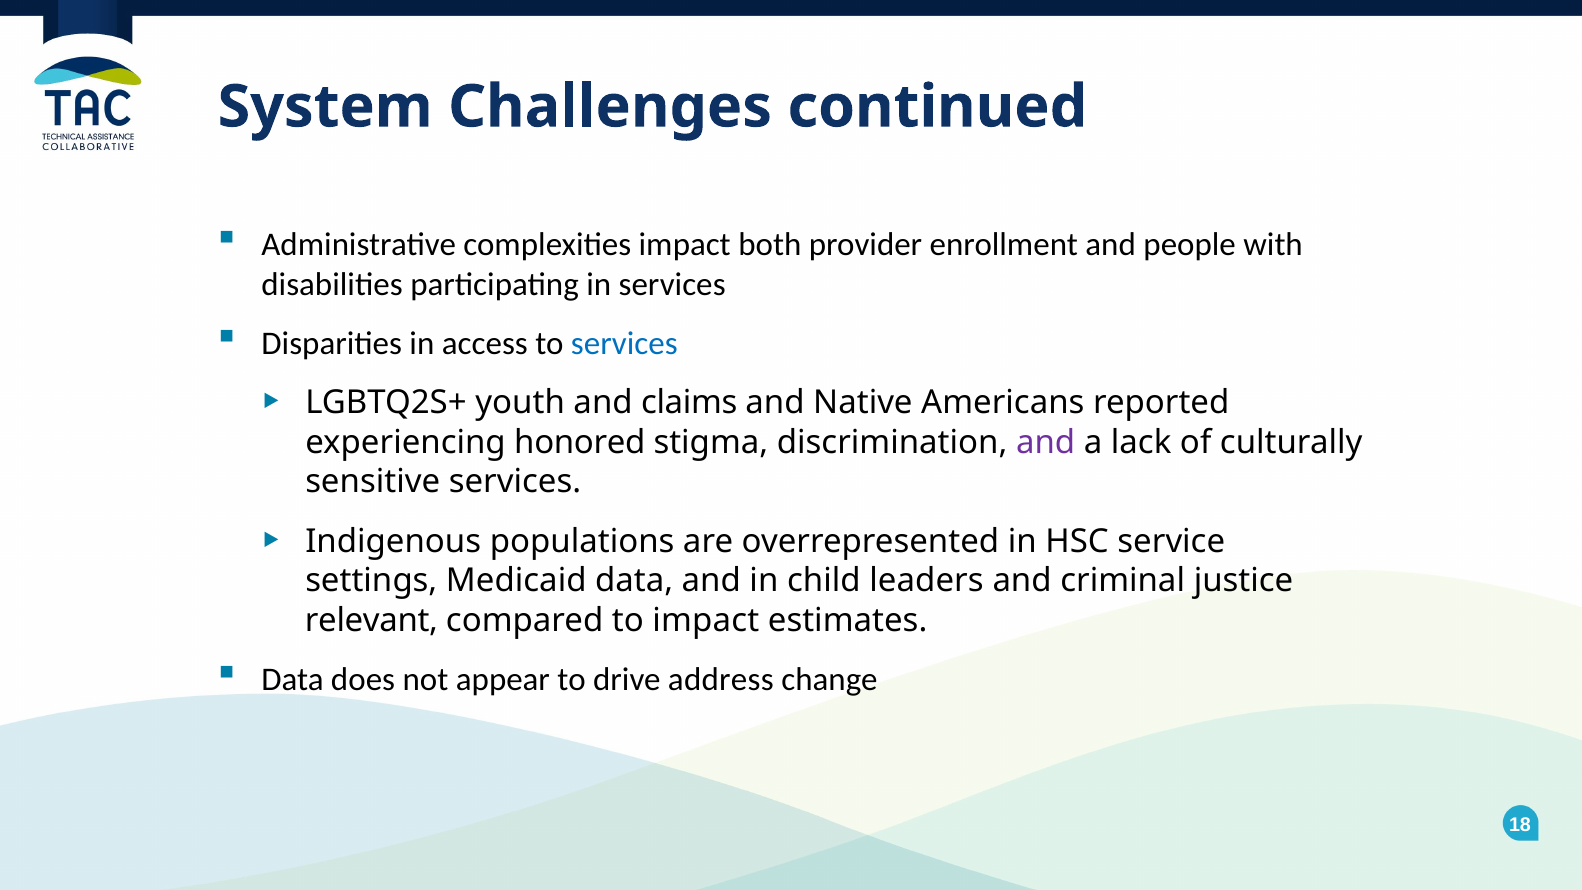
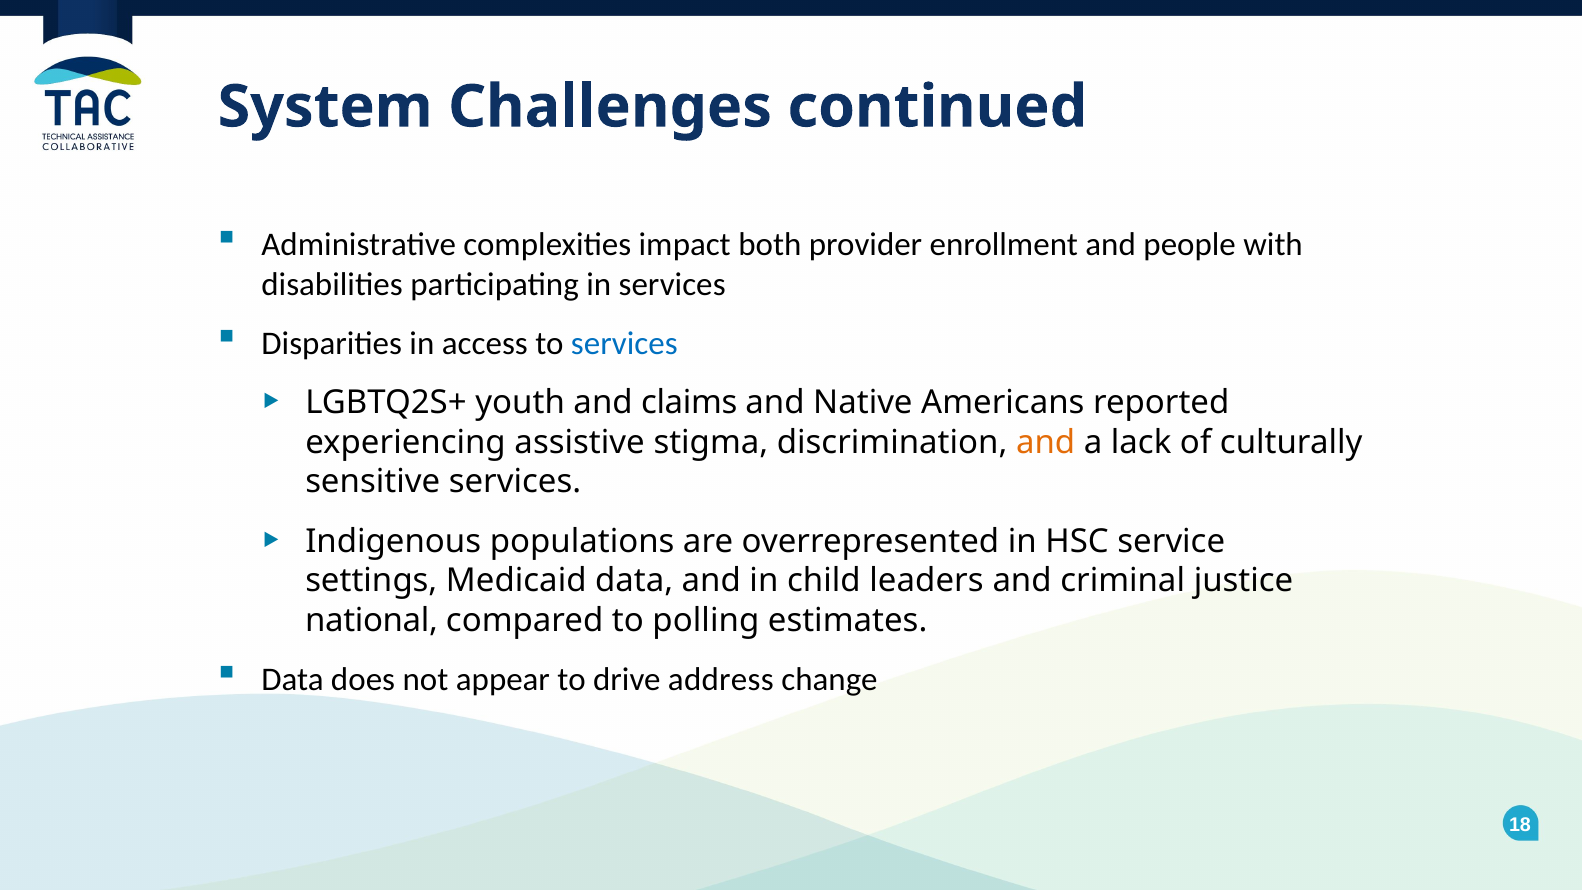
honored: honored -> assistive
and at (1046, 442) colour: purple -> orange
relevant: relevant -> national
to impact: impact -> polling
